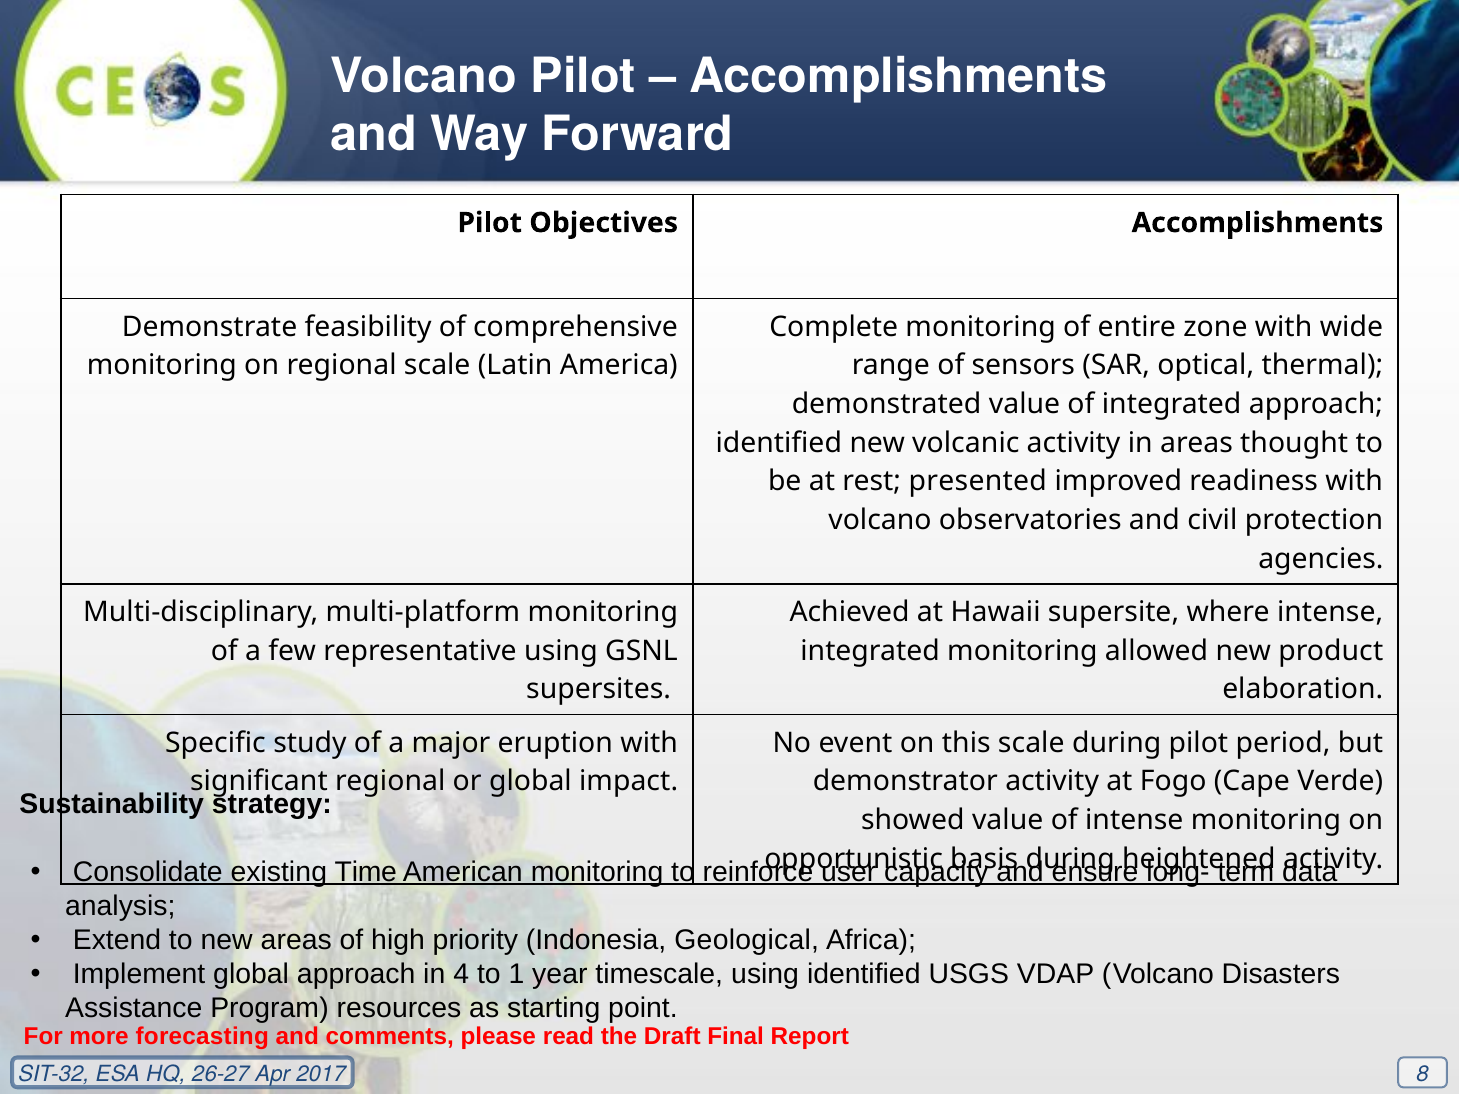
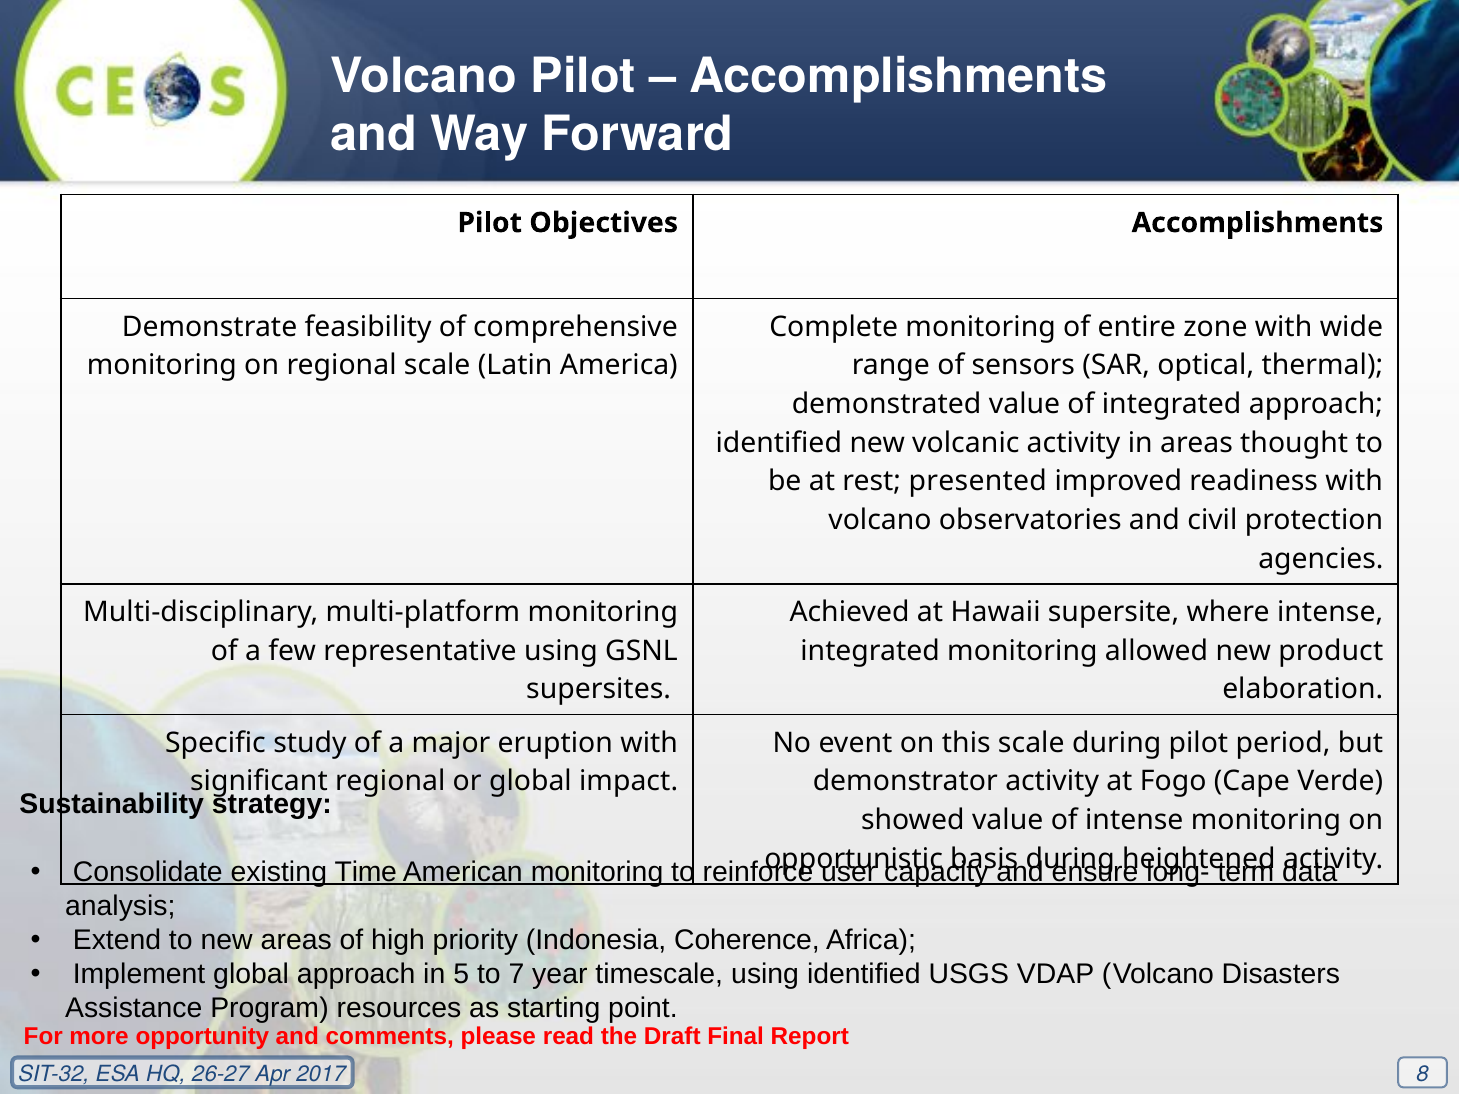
Geological: Geological -> Coherence
4: 4 -> 5
1: 1 -> 7
forecasting: forecasting -> opportunity
